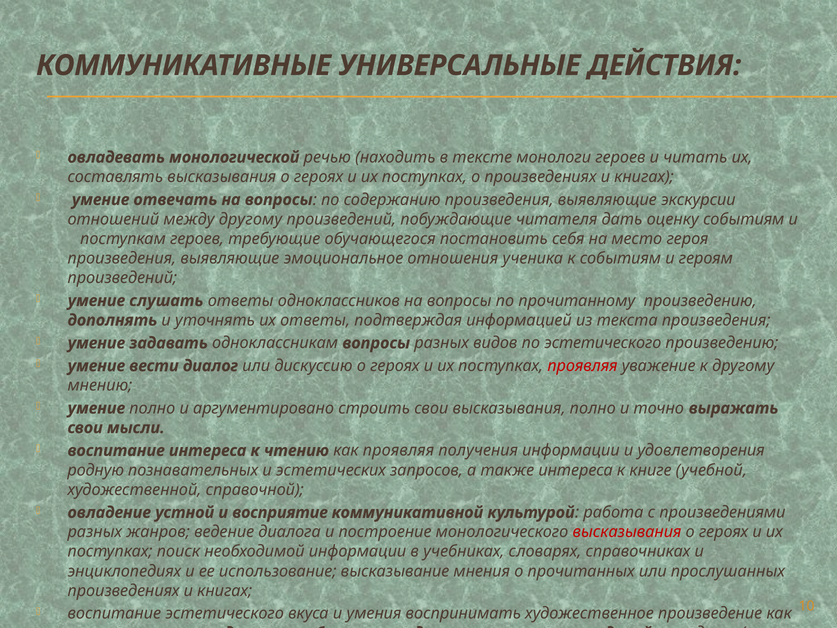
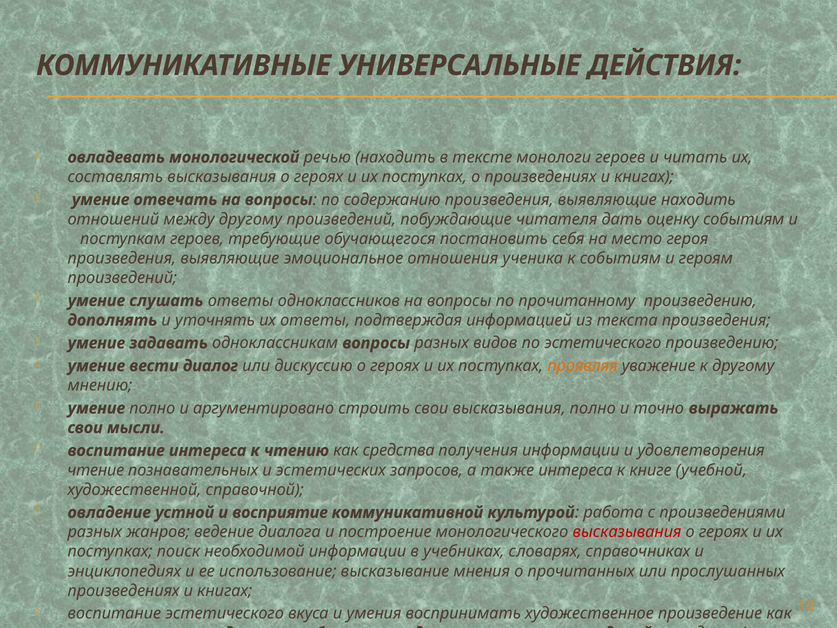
выявляющие экскурсии: экскурсии -> находить
проявляя at (582, 366) colour: red -> orange
как проявляя: проявляя -> средства
родную: родную -> чтение
